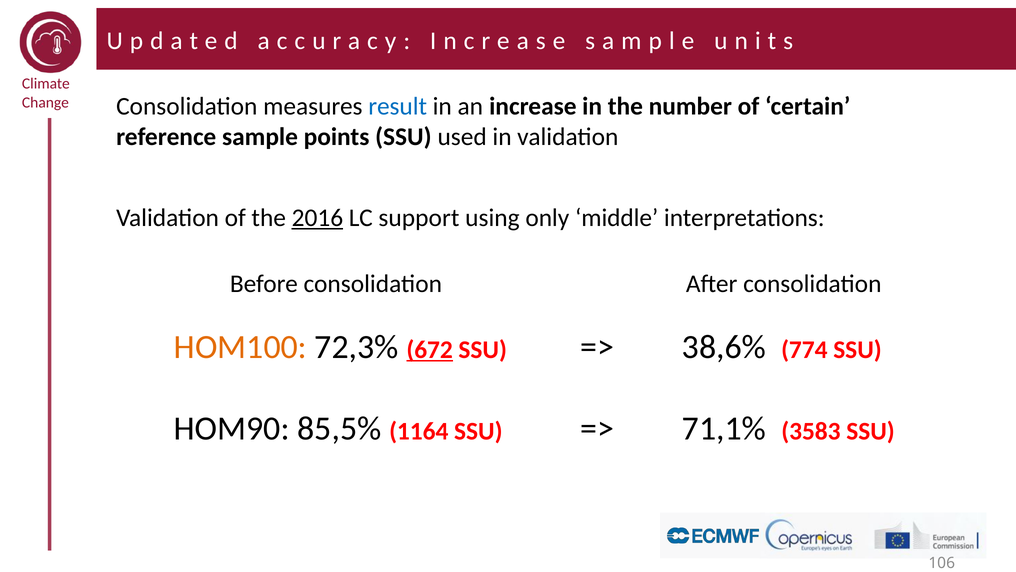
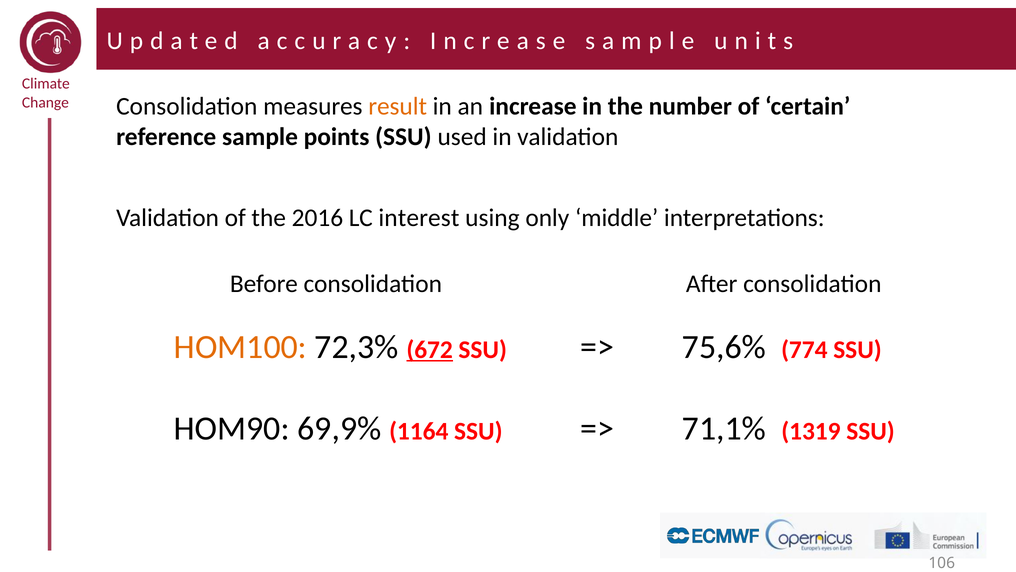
result colour: blue -> orange
2016 underline: present -> none
support: support -> interest
38,6%: 38,6% -> 75,6%
85,5%: 85,5% -> 69,9%
3583: 3583 -> 1319
